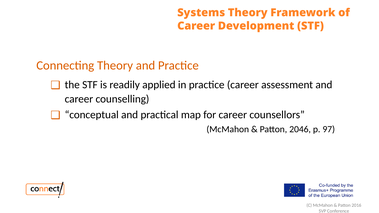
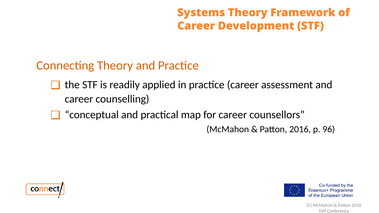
2046 at (300, 129): 2046 -> 2016
97: 97 -> 96
